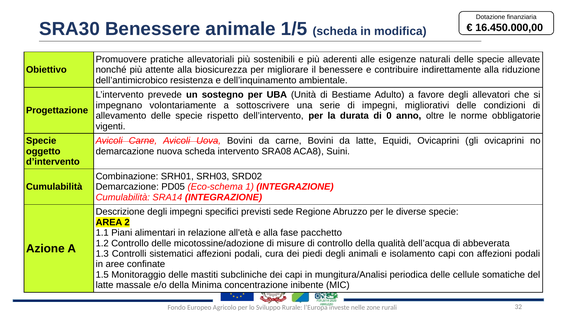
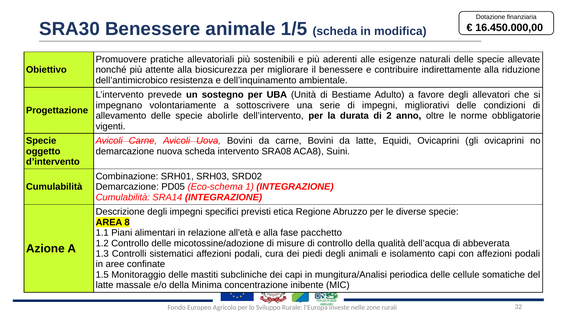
rispetto: rispetto -> abolirle
0: 0 -> 2
sede: sede -> etica
2: 2 -> 8
